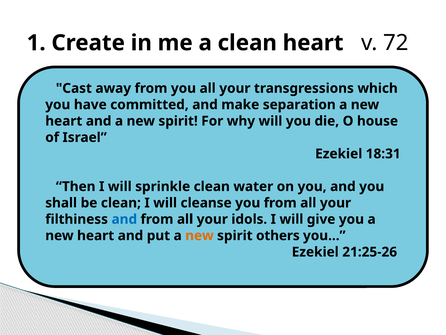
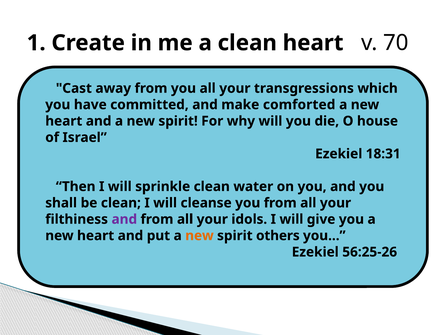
72: 72 -> 70
separation: separation -> comforted
and at (124, 219) colour: blue -> purple
21:25-26: 21:25-26 -> 56:25-26
